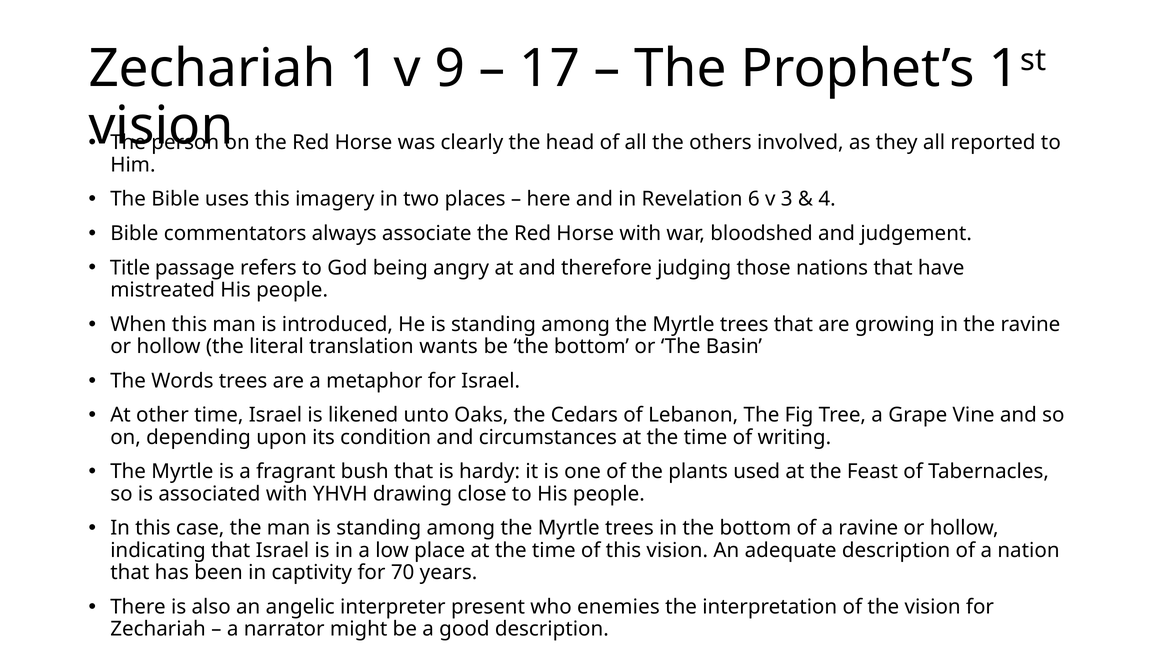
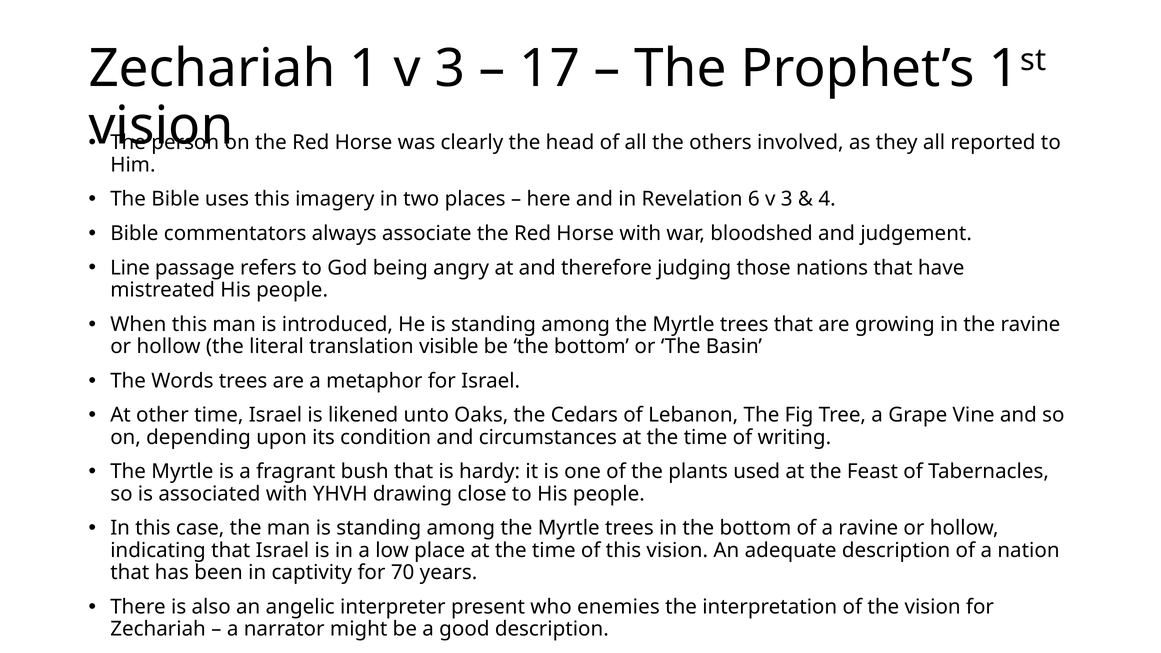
1 v 9: 9 -> 3
Title: Title -> Line
wants: wants -> visible
